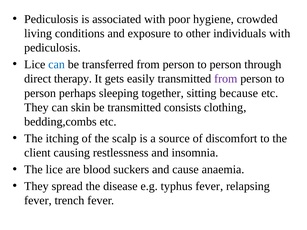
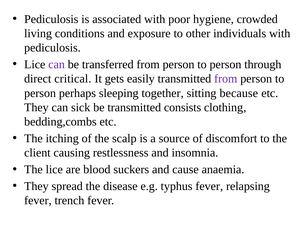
can at (57, 65) colour: blue -> purple
therapy: therapy -> critical
skin: skin -> sick
